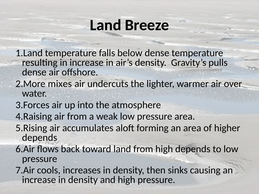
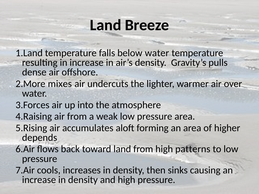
below dense: dense -> water
high depends: depends -> patterns
